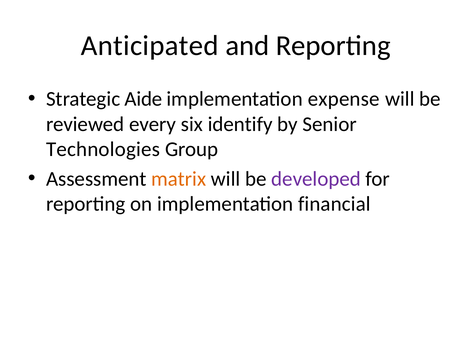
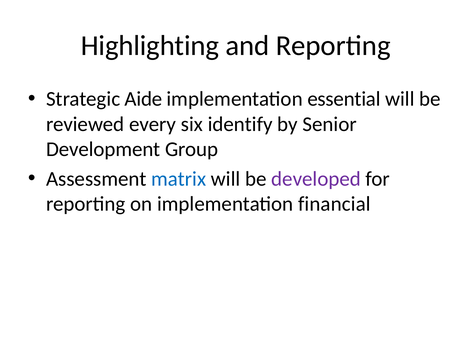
Anticipated: Anticipated -> Highlighting
expense: expense -> essential
Technologies: Technologies -> Development
matrix colour: orange -> blue
